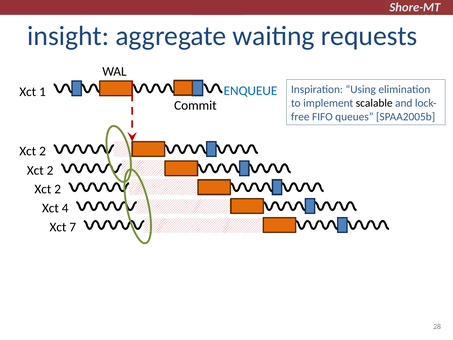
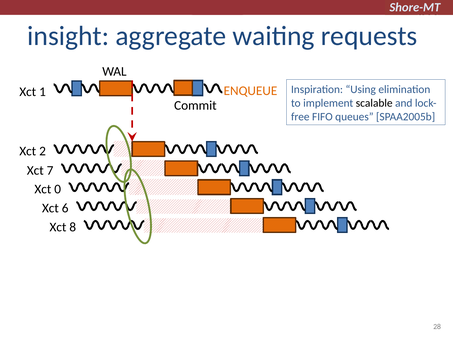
ENQUEUE colour: blue -> orange
2 at (50, 170): 2 -> 7
2 at (58, 189): 2 -> 0
4: 4 -> 6
7: 7 -> 8
